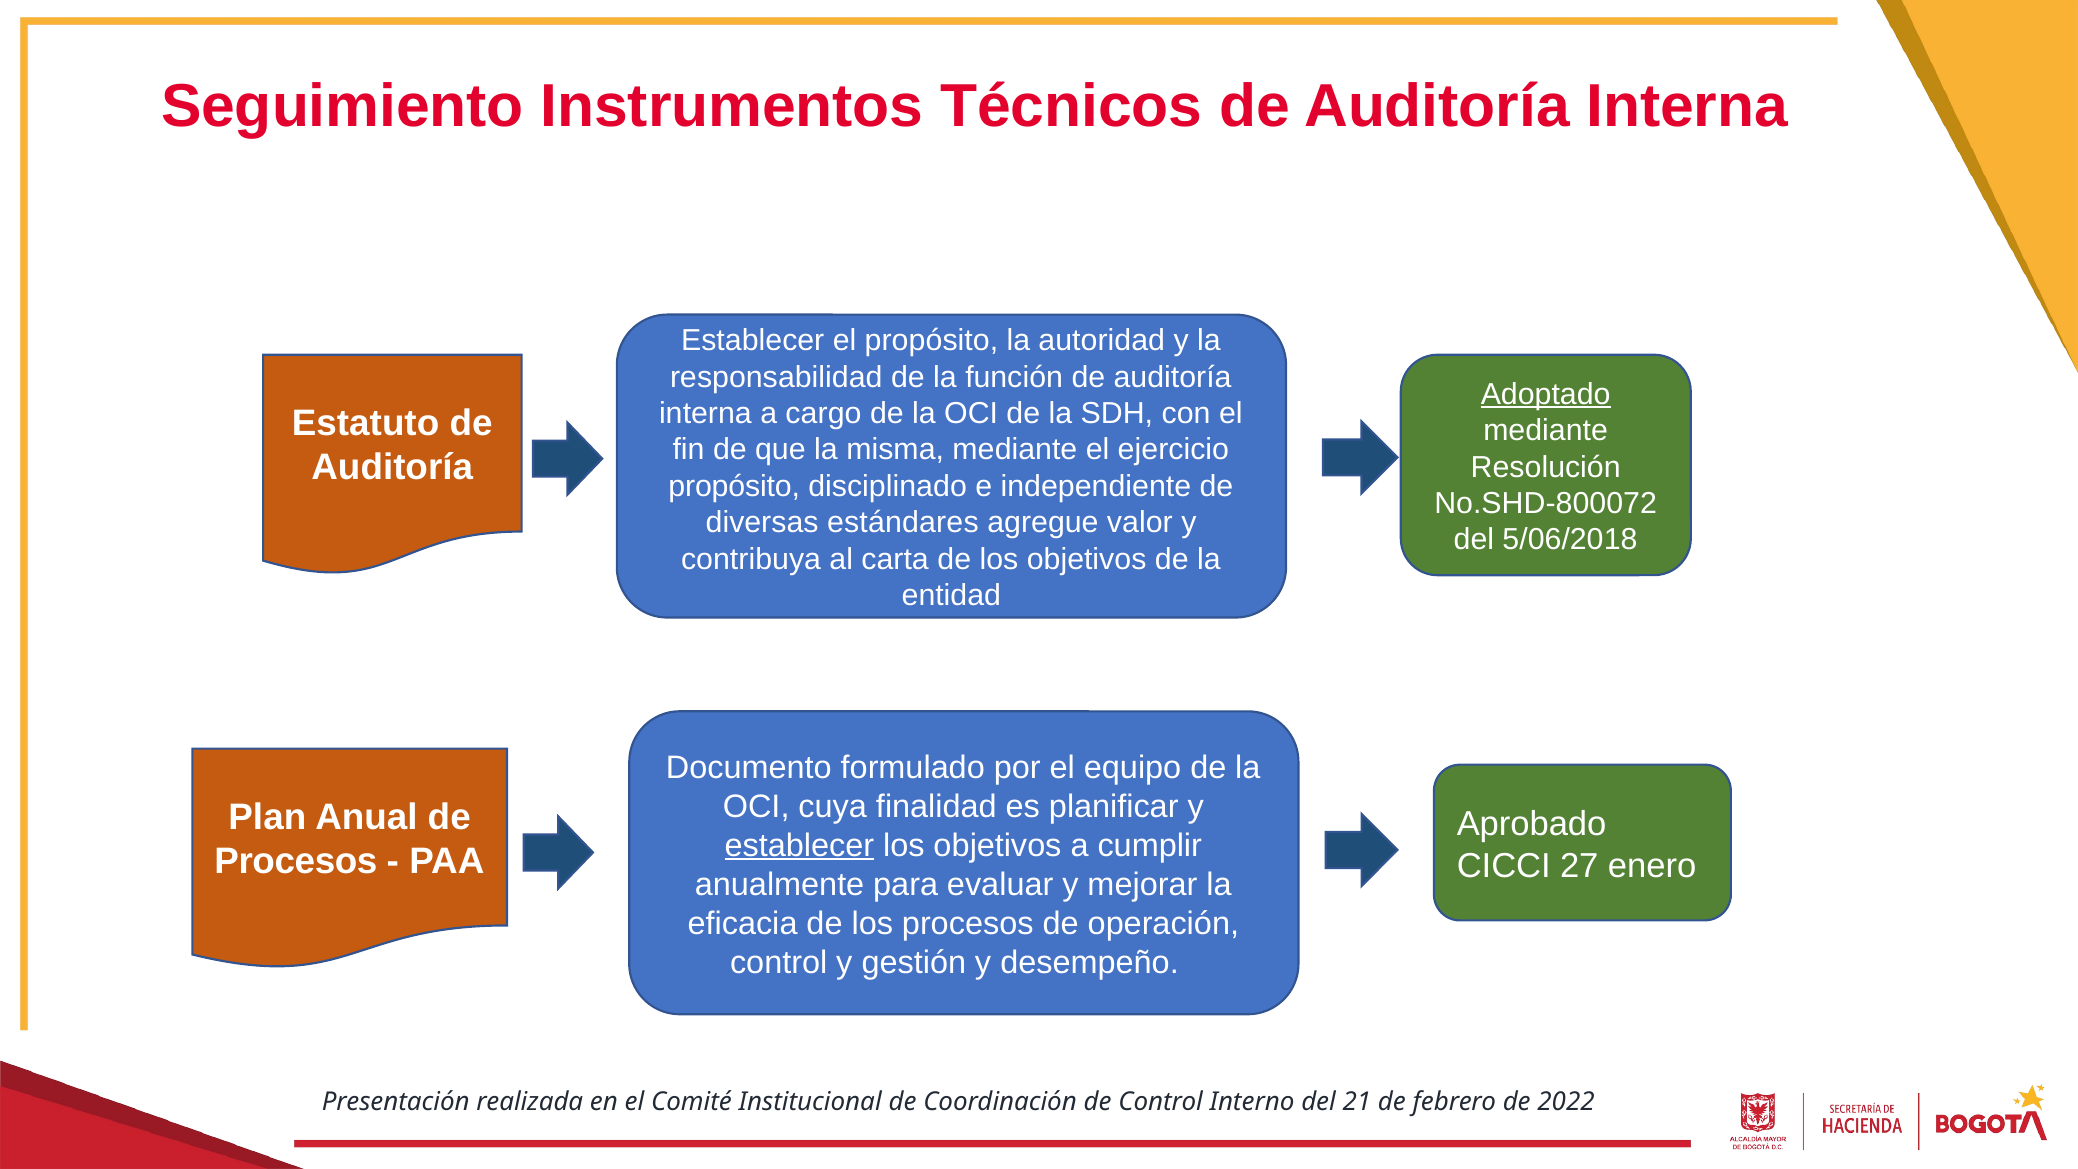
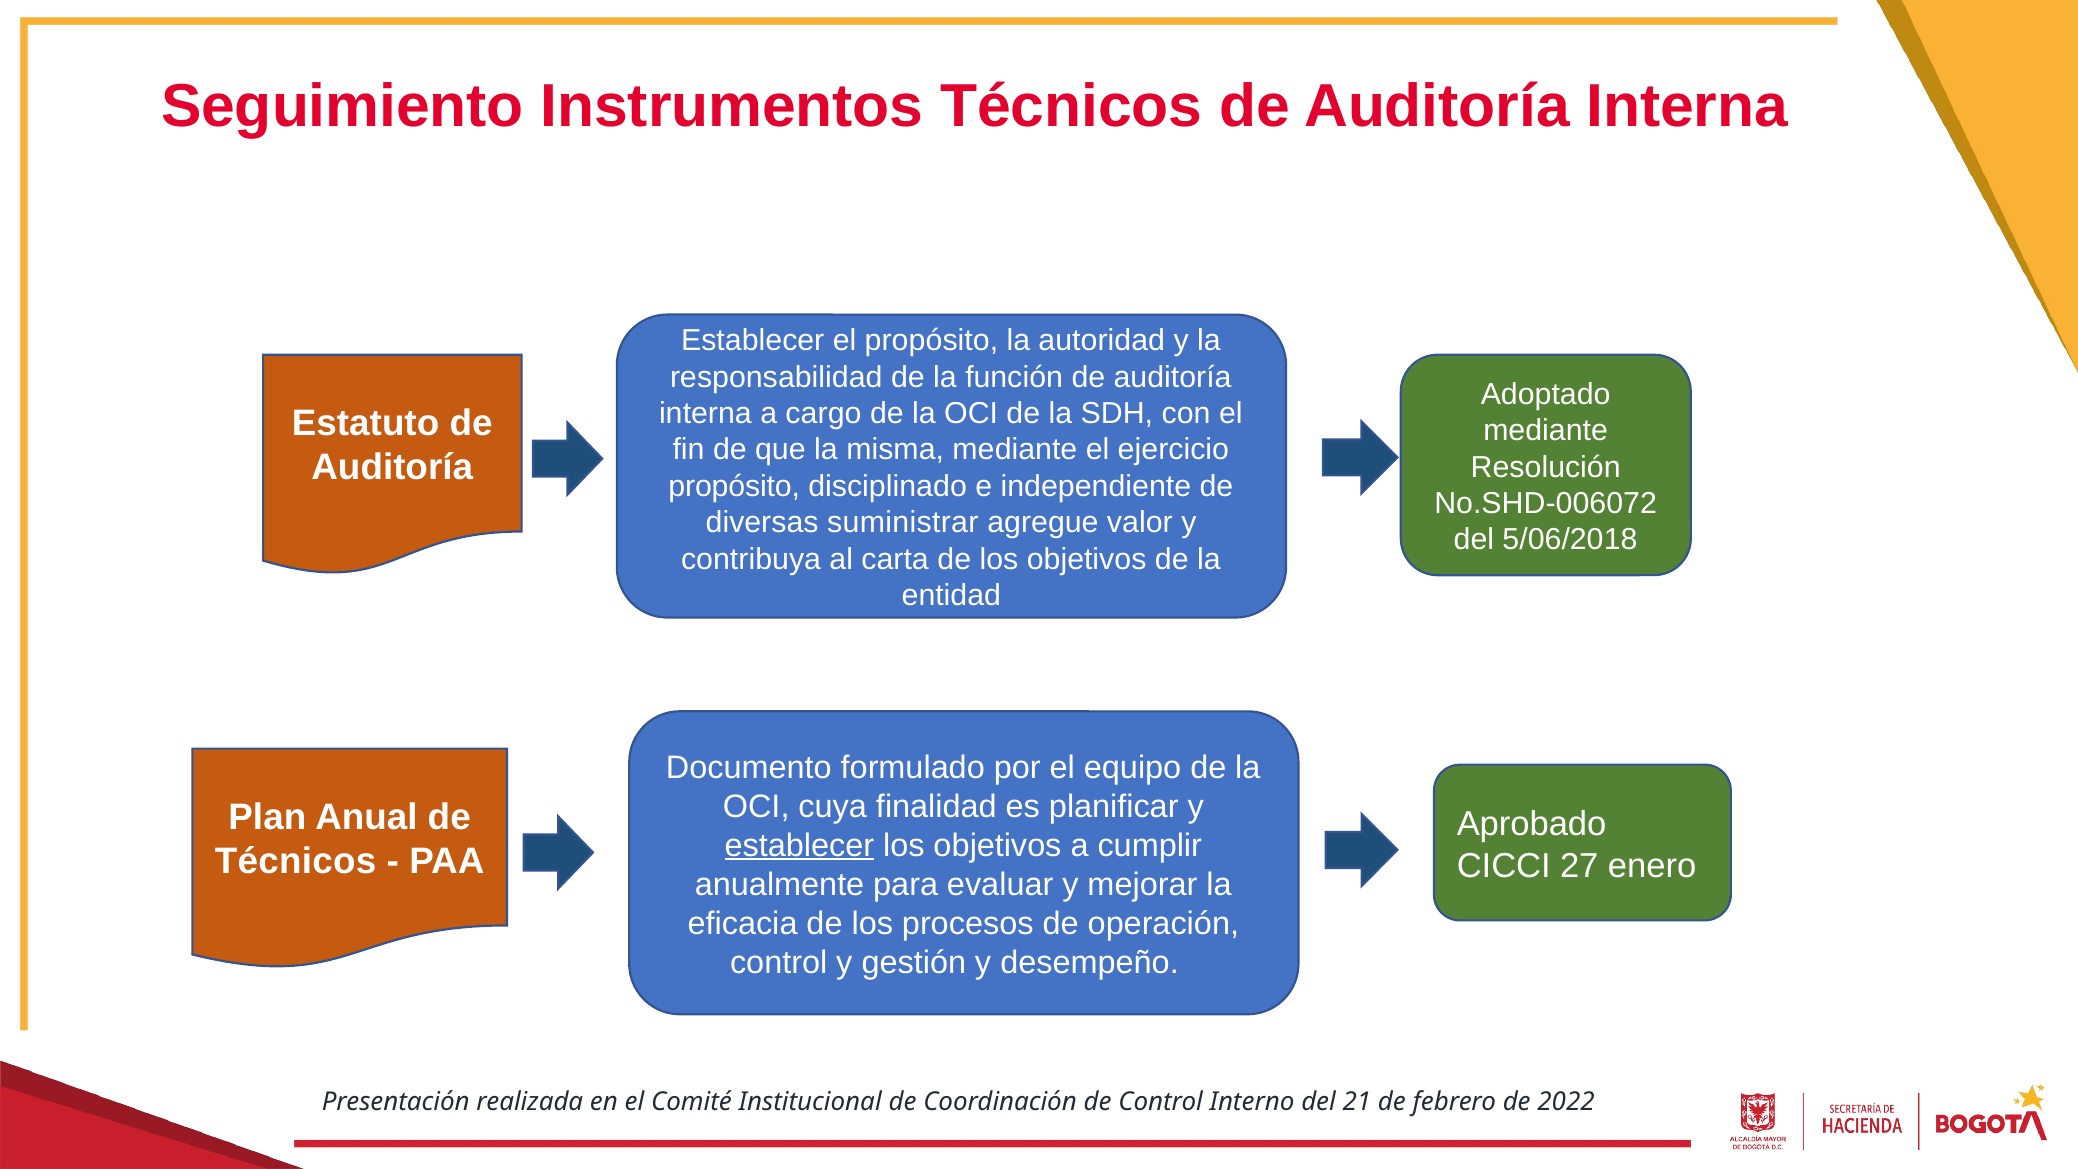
Adoptado underline: present -> none
No.SHD-800072: No.SHD-800072 -> No.SHD-006072
estándares: estándares -> suministrar
Procesos at (296, 862): Procesos -> Técnicos
